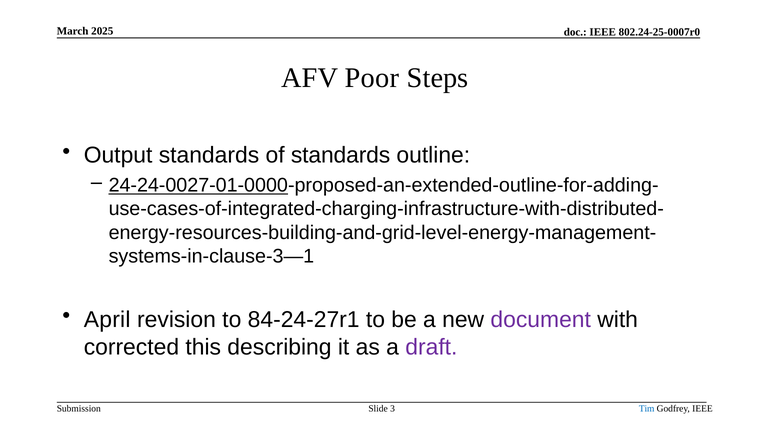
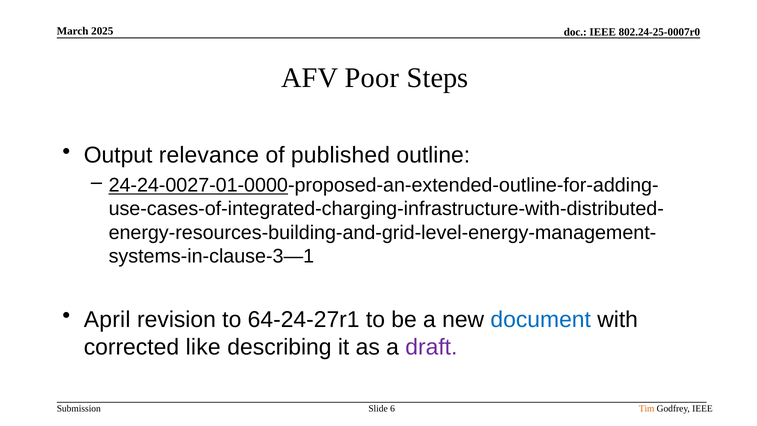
Output standards: standards -> relevance
of standards: standards -> published
84-24-27r1: 84-24-27r1 -> 64-24-27r1
document colour: purple -> blue
this: this -> like
3: 3 -> 6
Tim colour: blue -> orange
